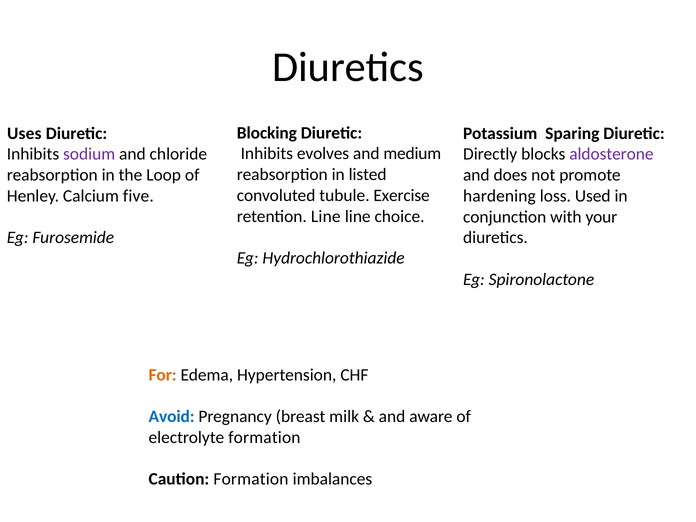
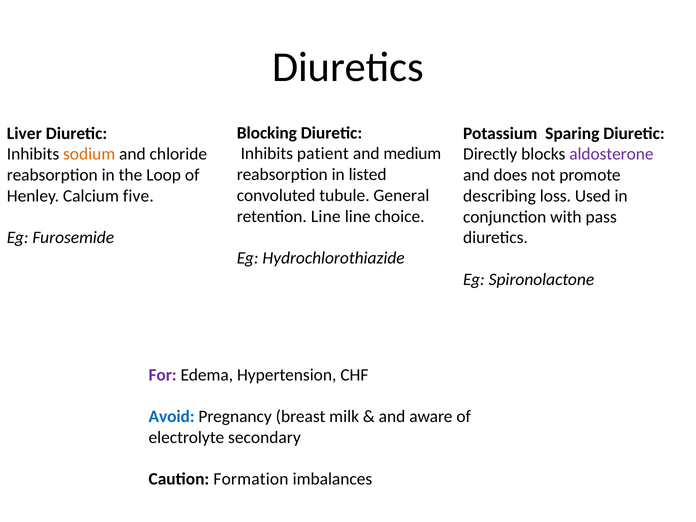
Uses: Uses -> Liver
evolves: evolves -> patient
sodium colour: purple -> orange
Exercise: Exercise -> General
hardening: hardening -> describing
your: your -> pass
For colour: orange -> purple
electrolyte formation: formation -> secondary
